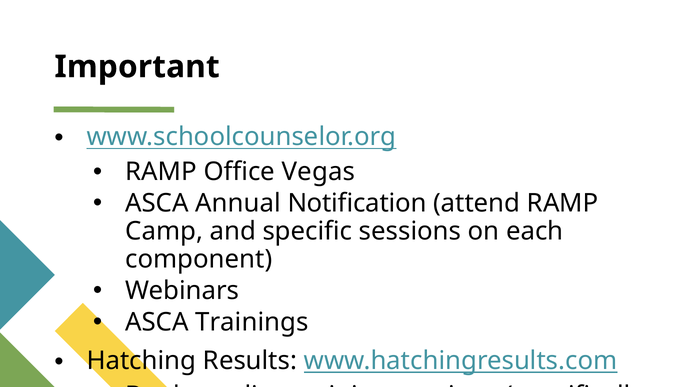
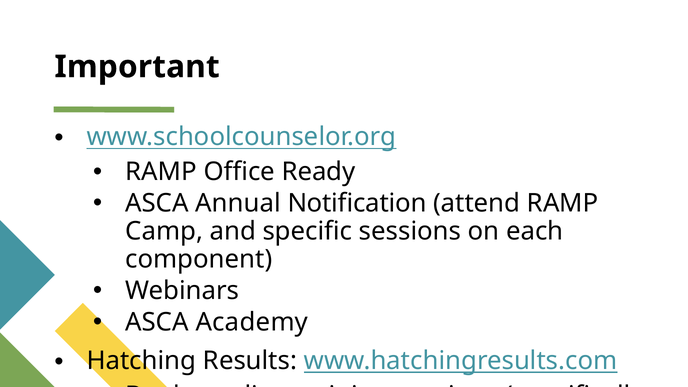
Vegas: Vegas -> Ready
Trainings: Trainings -> Academy
